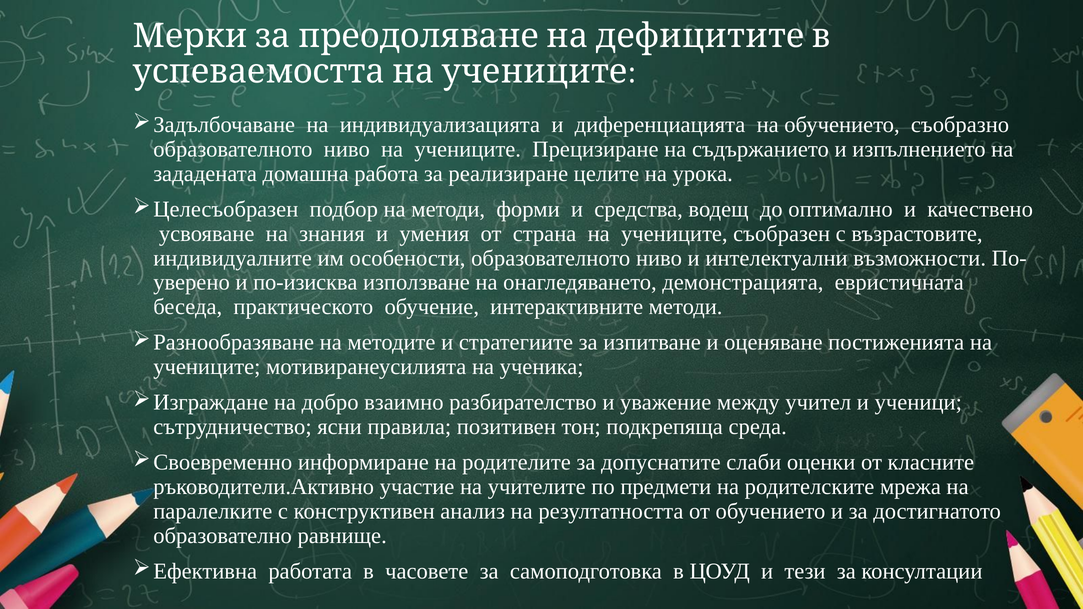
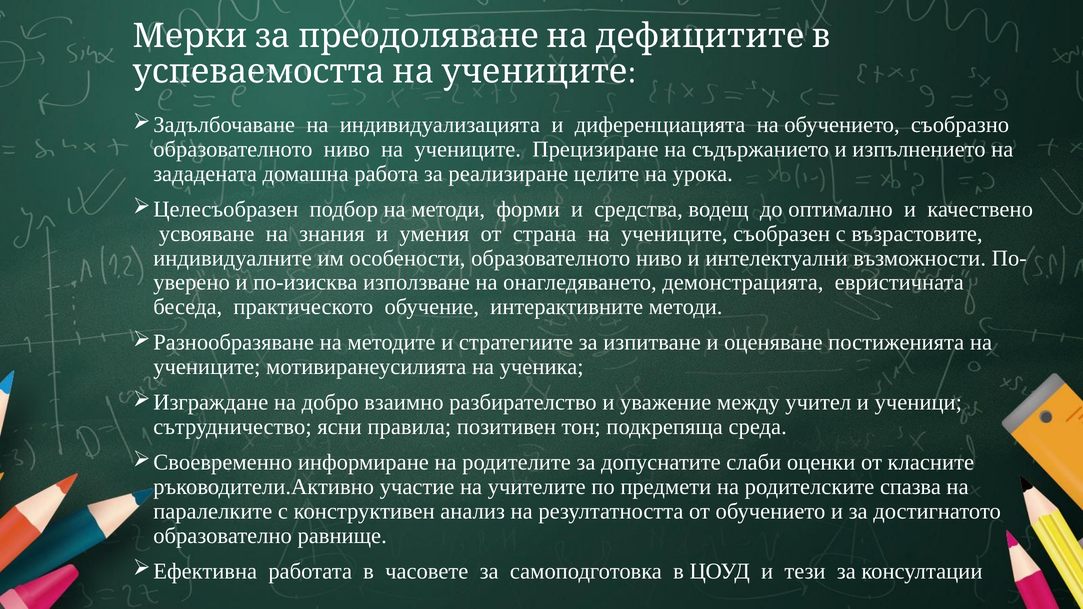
мрежа: мрежа -> спазва
